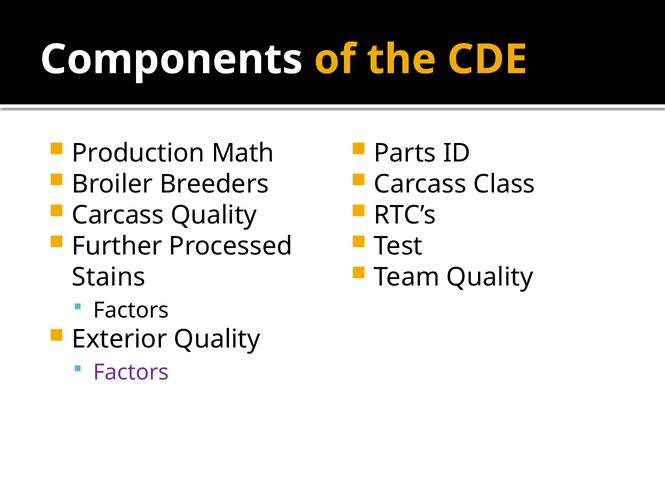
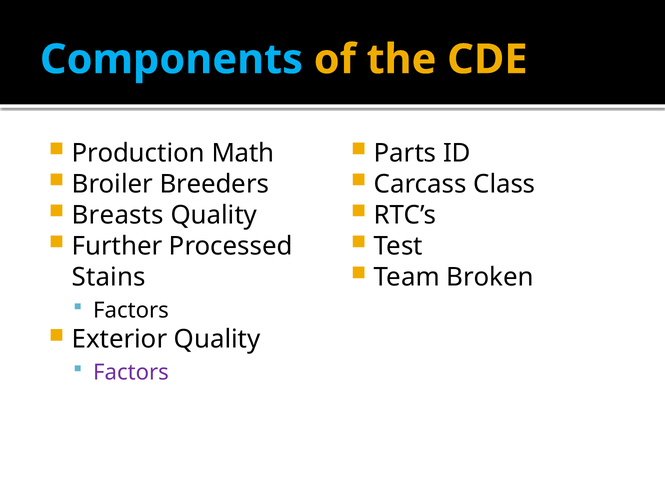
Components colour: white -> light blue
Carcass at (118, 215): Carcass -> Breasts
Team Quality: Quality -> Broken
